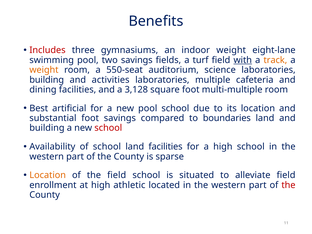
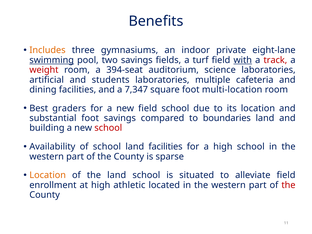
Includes colour: red -> orange
indoor weight: weight -> private
swimming underline: none -> present
track colour: orange -> red
weight at (44, 70) colour: orange -> red
550-seat: 550-seat -> 394-seat
building at (47, 80): building -> artificial
activities: activities -> students
3,128: 3,128 -> 7,347
multi-multiple: multi-multiple -> multi-location
artificial: artificial -> graders
new pool: pool -> field
the field: field -> land
